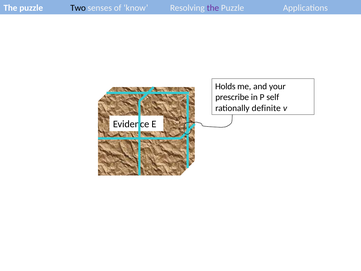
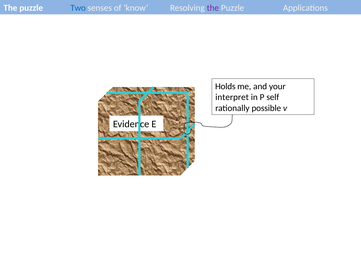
Two colour: black -> blue
prescribe: prescribe -> interpret
definite: definite -> possible
